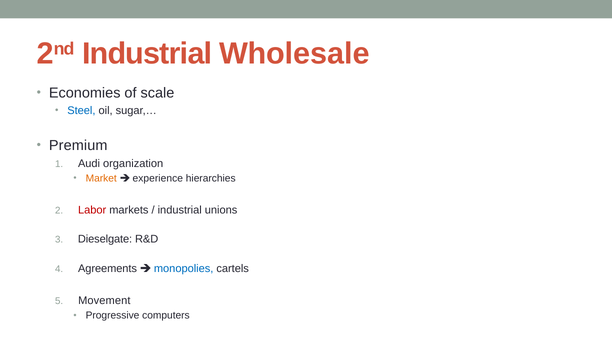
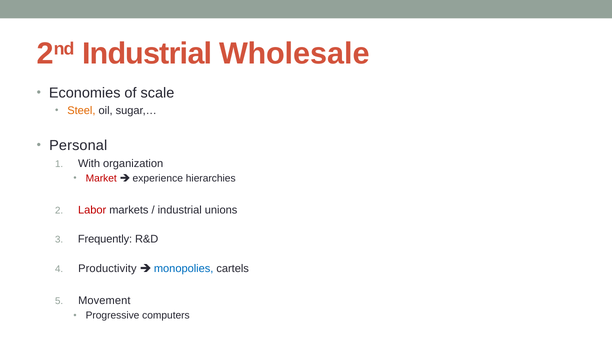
Steel colour: blue -> orange
Premium: Premium -> Personal
Audi: Audi -> With
Market colour: orange -> red
Dieselgate: Dieselgate -> Frequently
Agreements: Agreements -> Productivity
